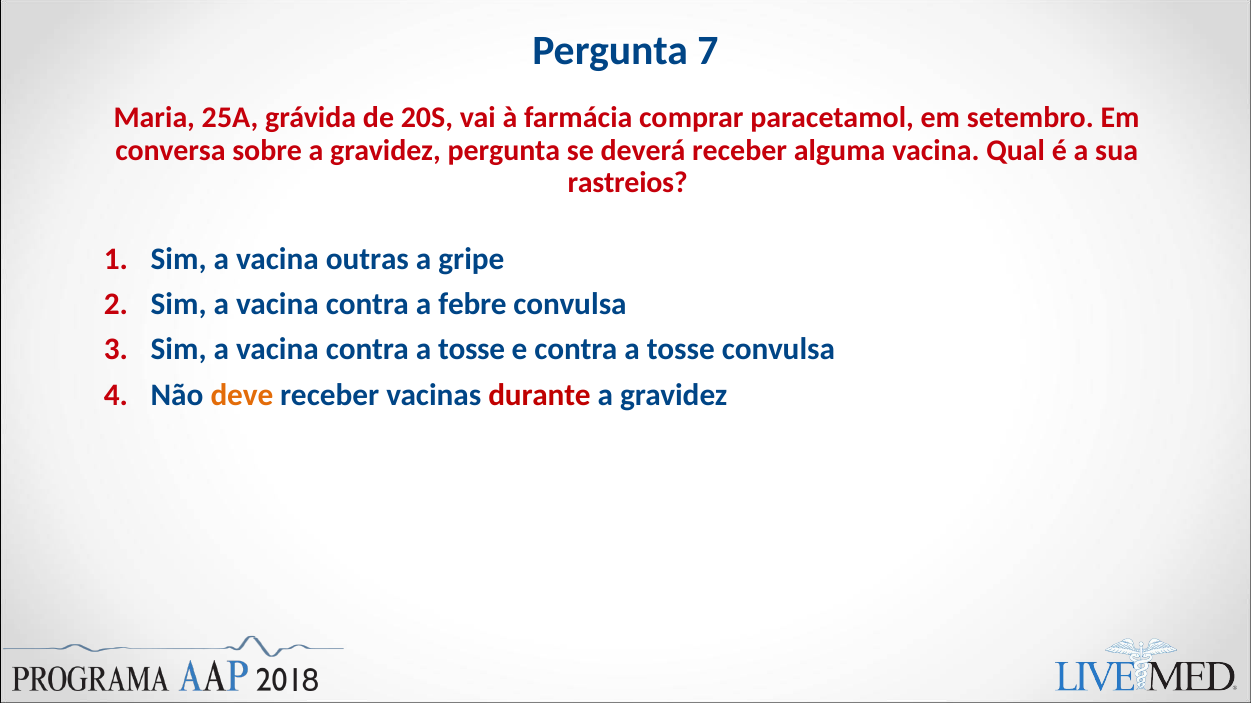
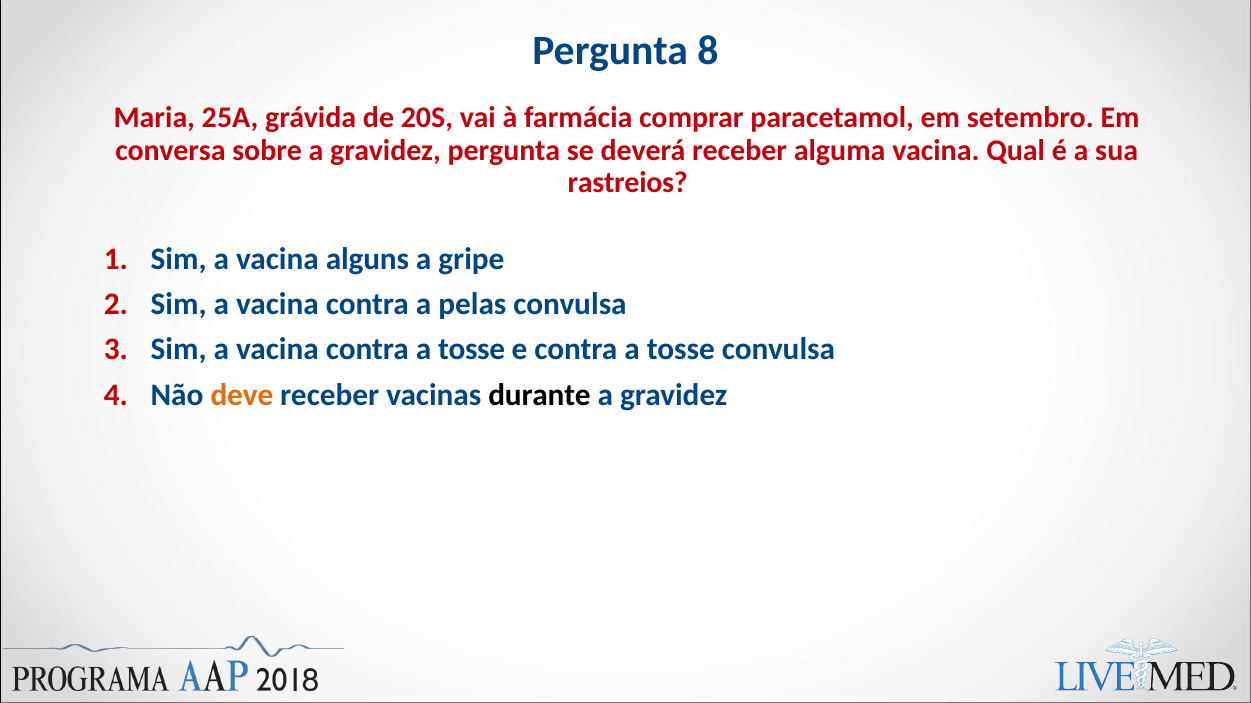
7: 7 -> 8
outras: outras -> alguns
febre: febre -> pelas
durante colour: red -> black
